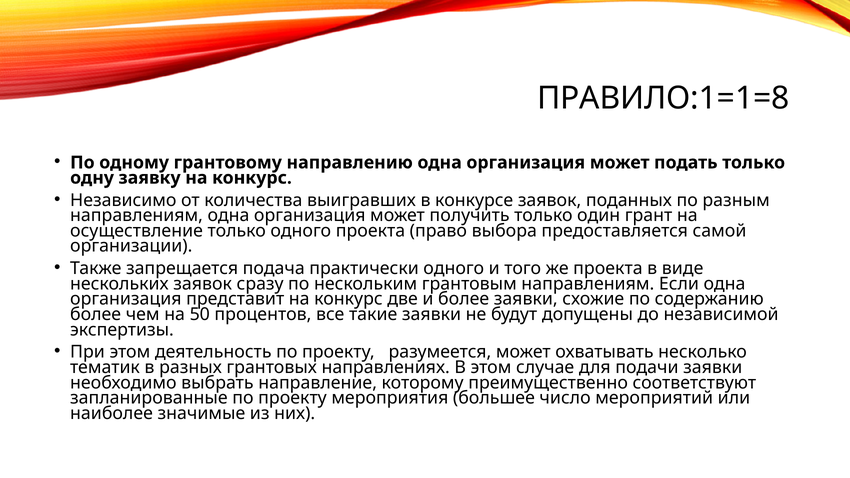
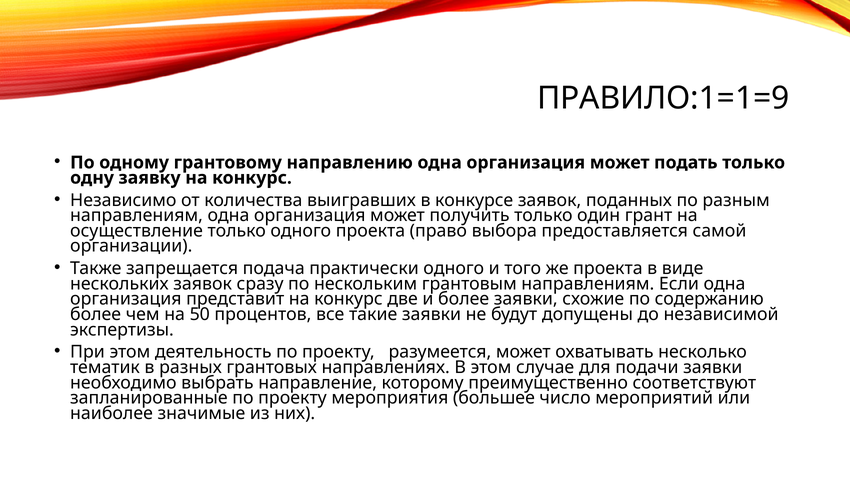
ПРАВИЛО:1=1=8: ПРАВИЛО:1=1=8 -> ПРАВИЛО:1=1=9
